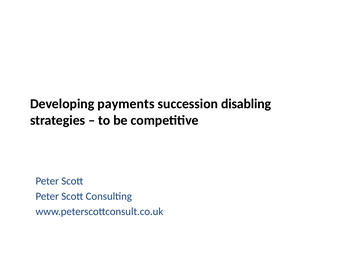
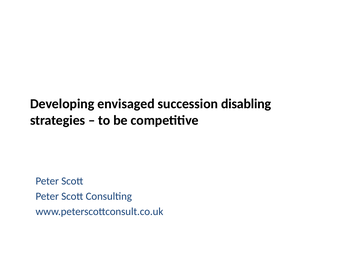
payments: payments -> envisaged
